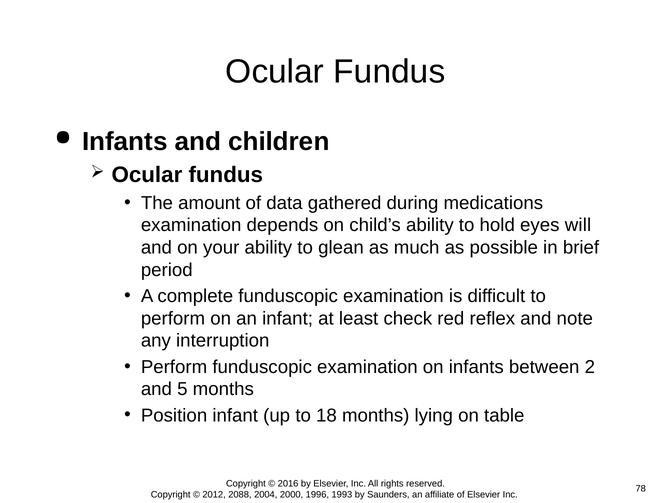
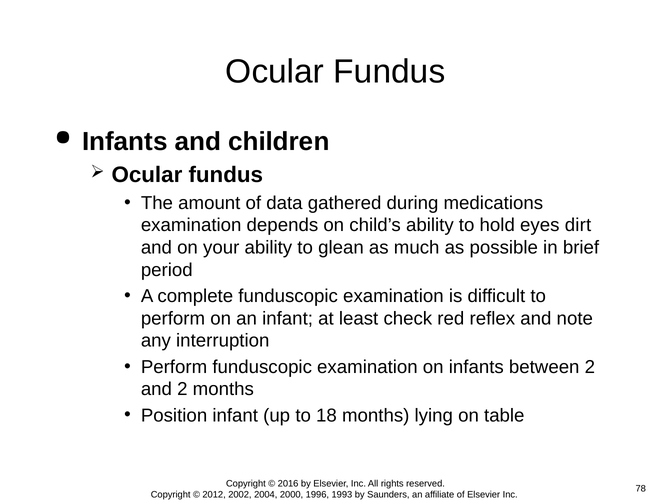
will: will -> dirt
and 5: 5 -> 2
2088: 2088 -> 2002
